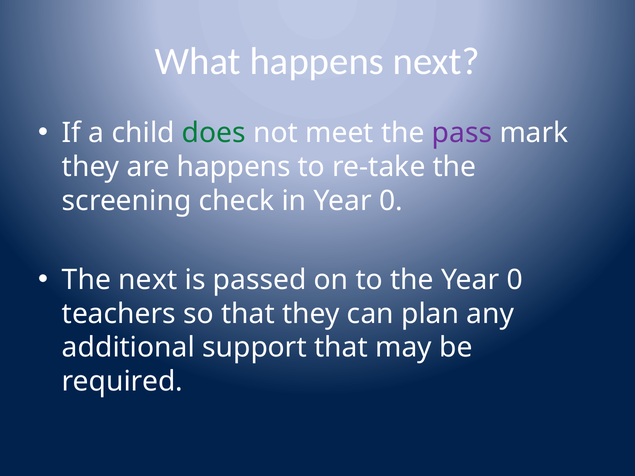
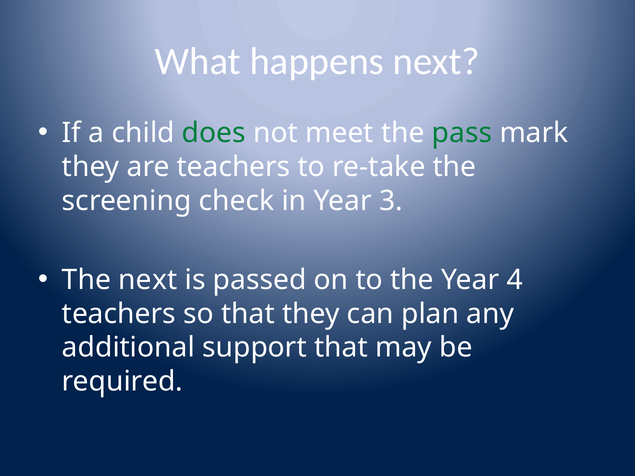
pass colour: purple -> green
are happens: happens -> teachers
in Year 0: 0 -> 3
the Year 0: 0 -> 4
